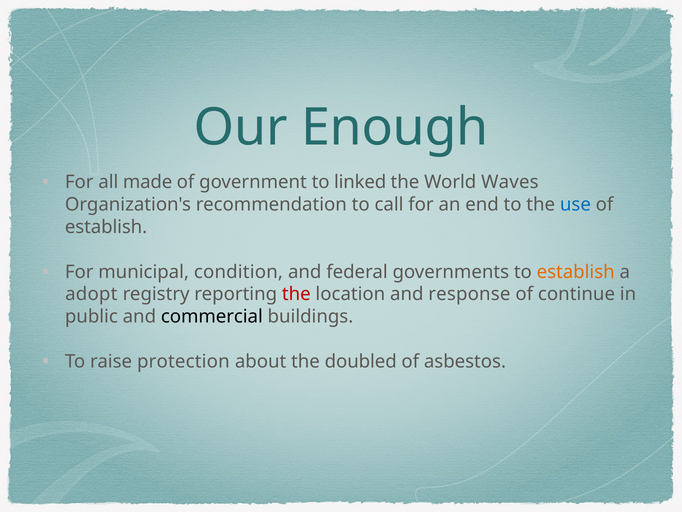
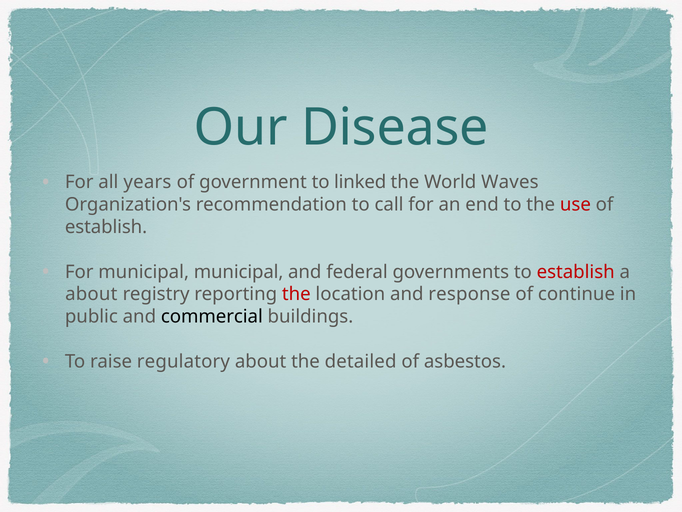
Enough: Enough -> Disease
made: made -> years
use colour: blue -> red
municipal condition: condition -> municipal
establish at (576, 272) colour: orange -> red
adopt at (91, 294): adopt -> about
protection: protection -> regulatory
doubled: doubled -> detailed
